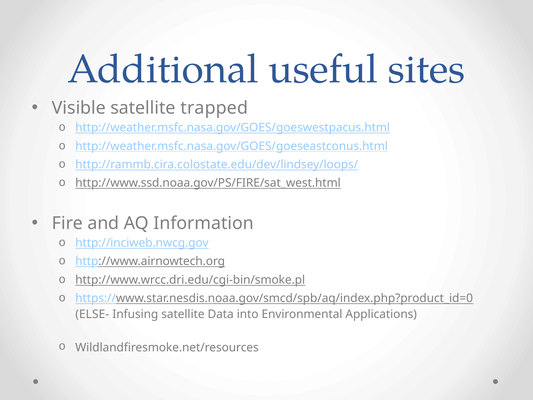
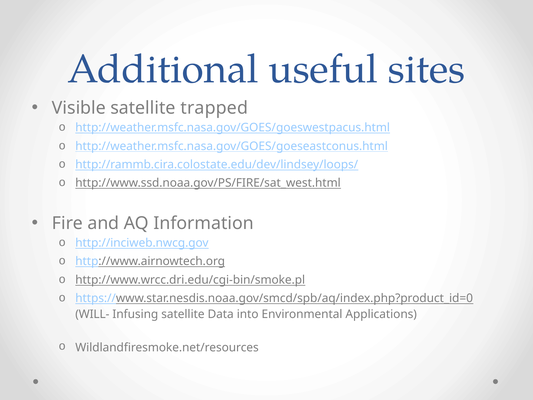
ELSE-: ELSE- -> WILL-
